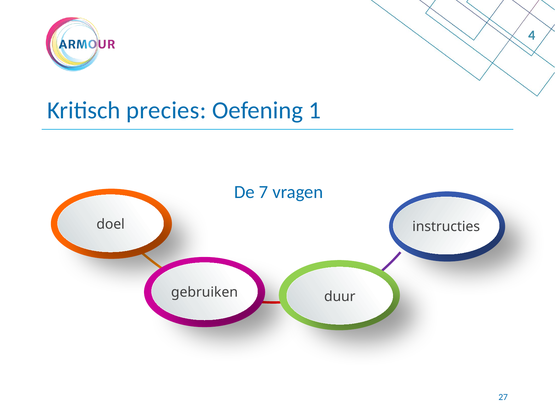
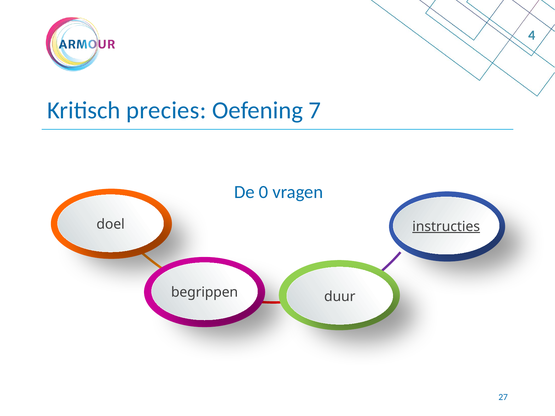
1: 1 -> 7
7: 7 -> 0
instructies underline: none -> present
gebruiken: gebruiken -> begrippen
